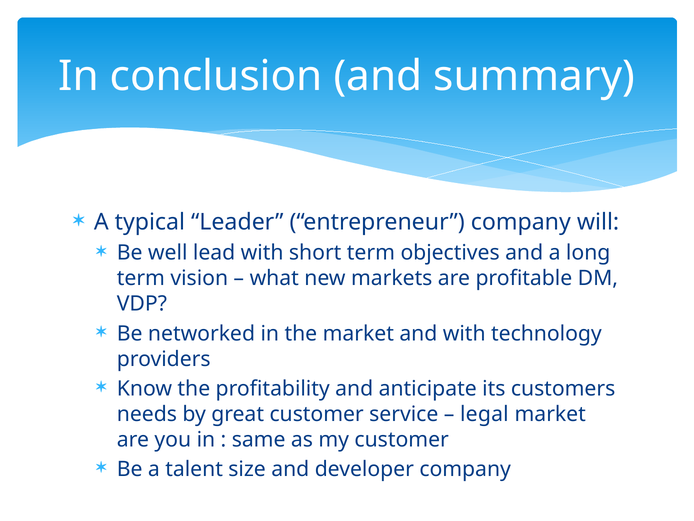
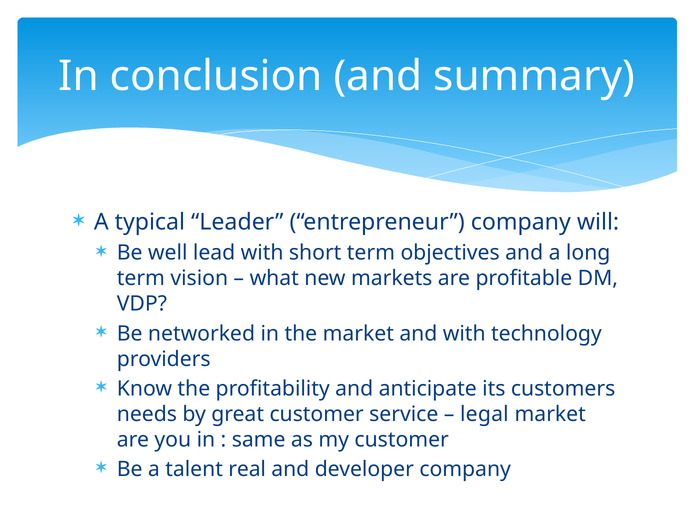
size: size -> real
